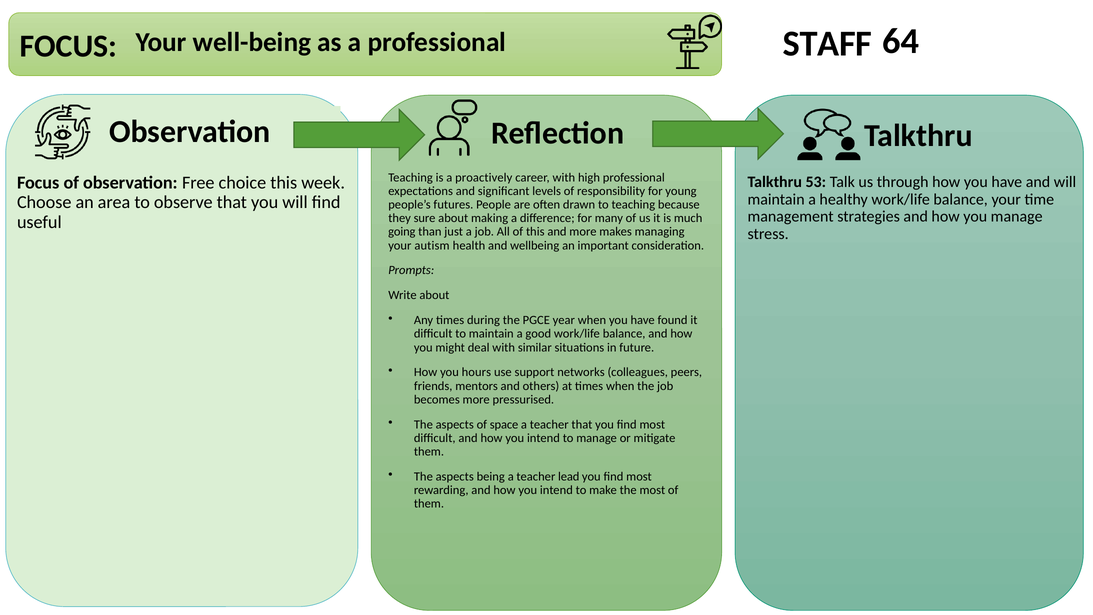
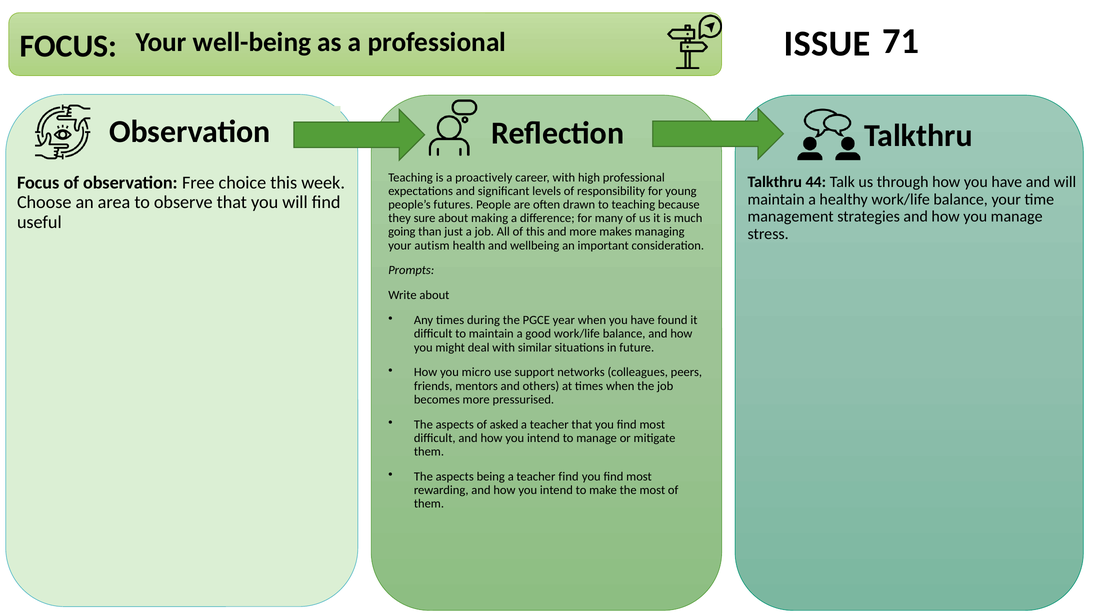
64: 64 -> 71
STAFF: STAFF -> ISSUE
53: 53 -> 44
hours: hours -> micro
space: space -> asked
teacher lead: lead -> find
